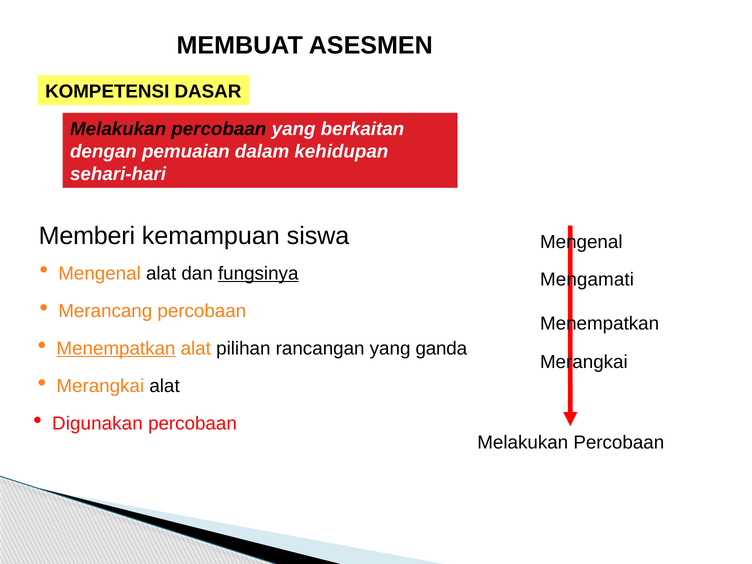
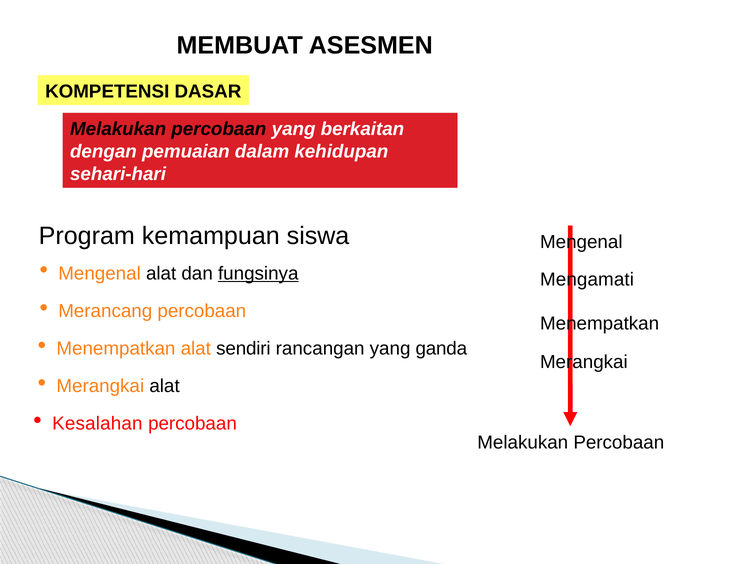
Memberi: Memberi -> Program
Menempatkan at (116, 349) underline: present -> none
pilihan: pilihan -> sendiri
Digunakan: Digunakan -> Kesalahan
